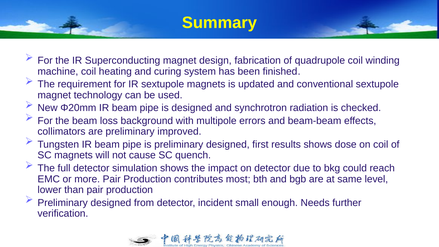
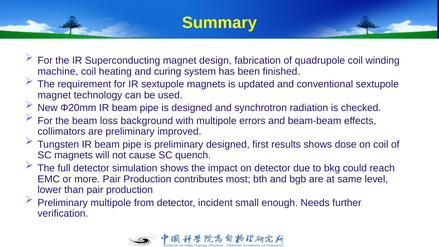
designed at (111, 203): designed -> multipole
